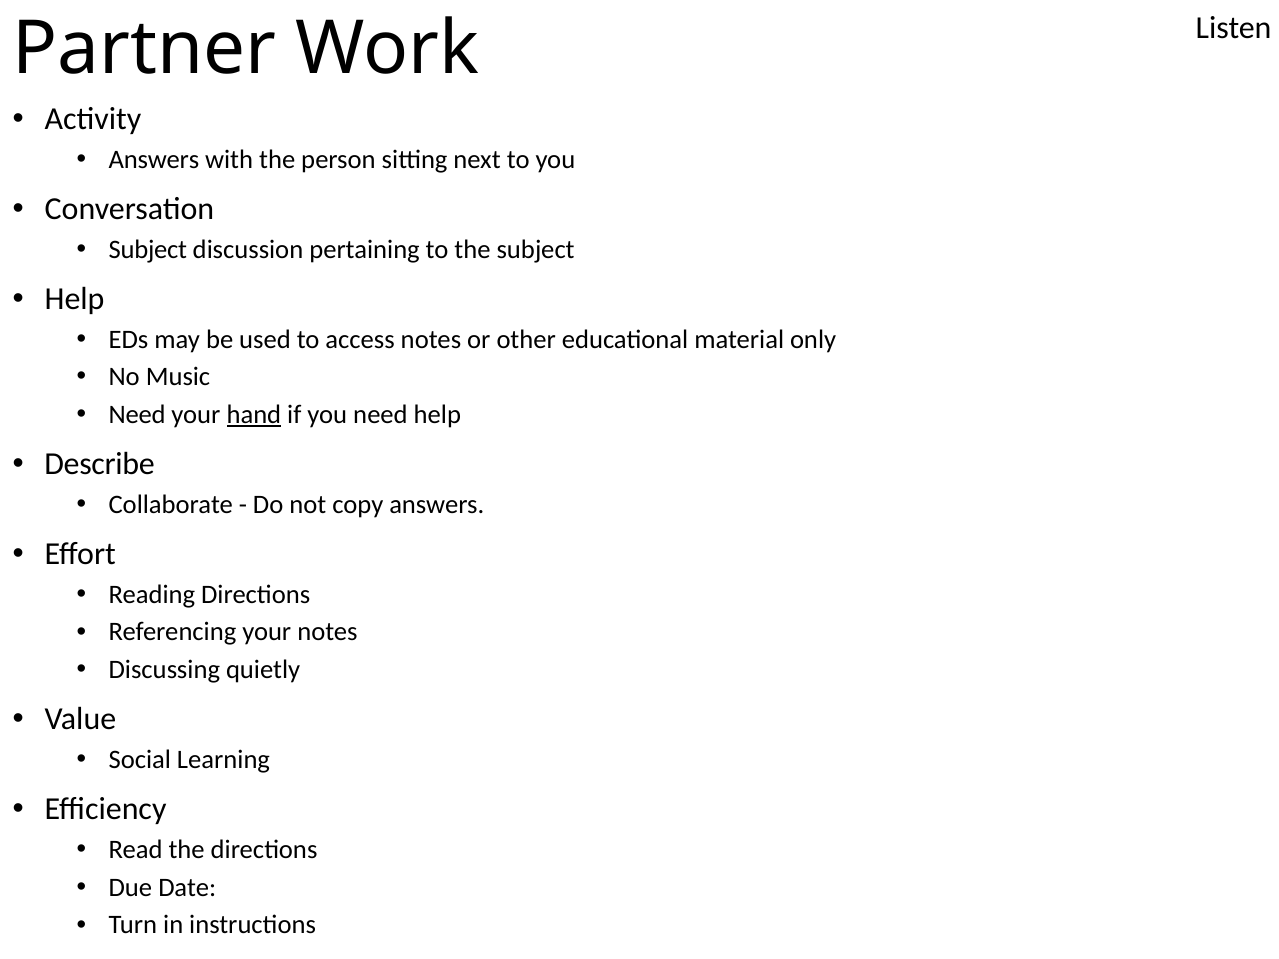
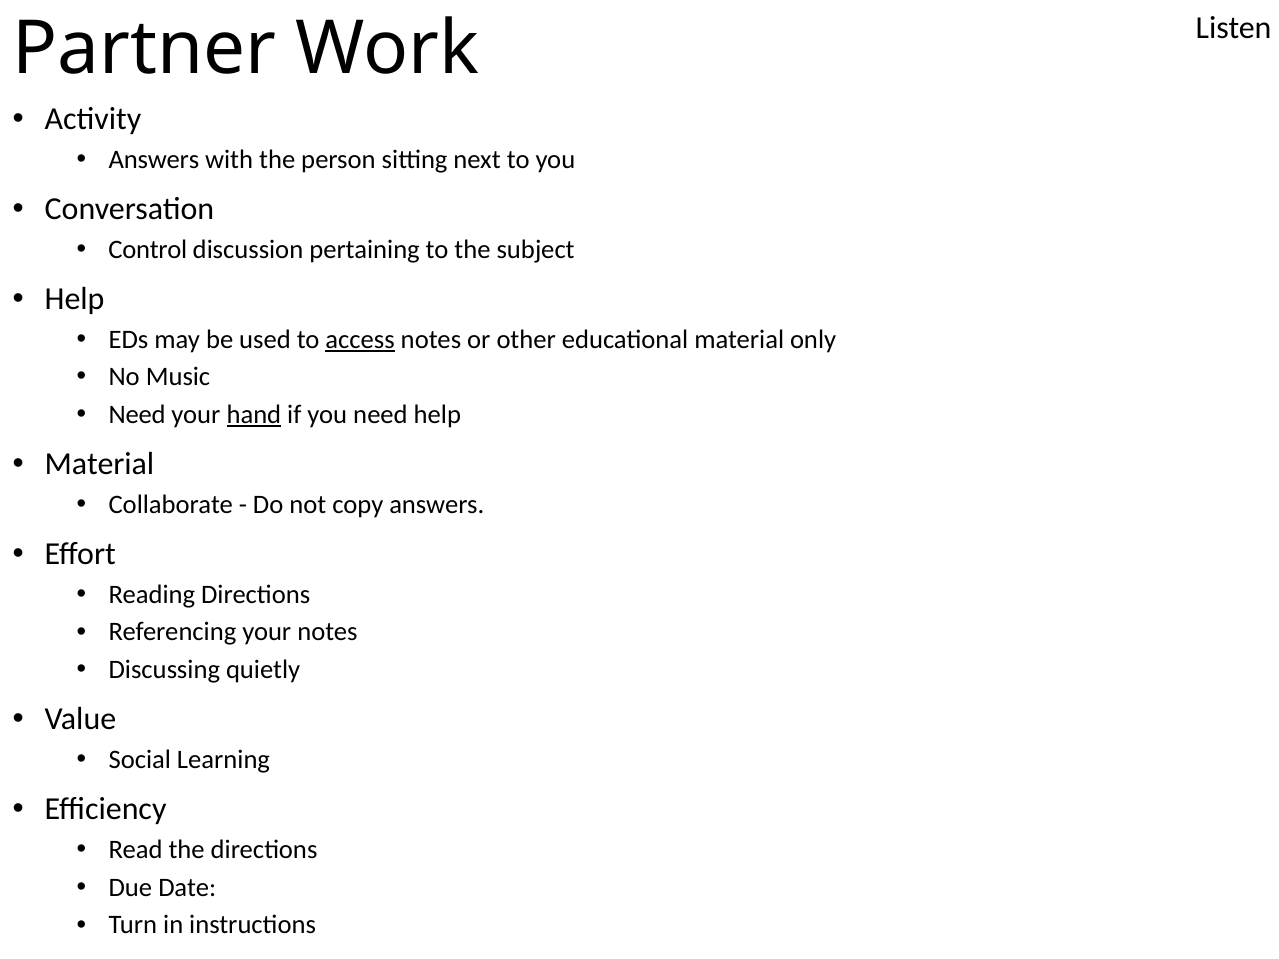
Subject at (148, 249): Subject -> Control
access underline: none -> present
Describe at (100, 464): Describe -> Material
